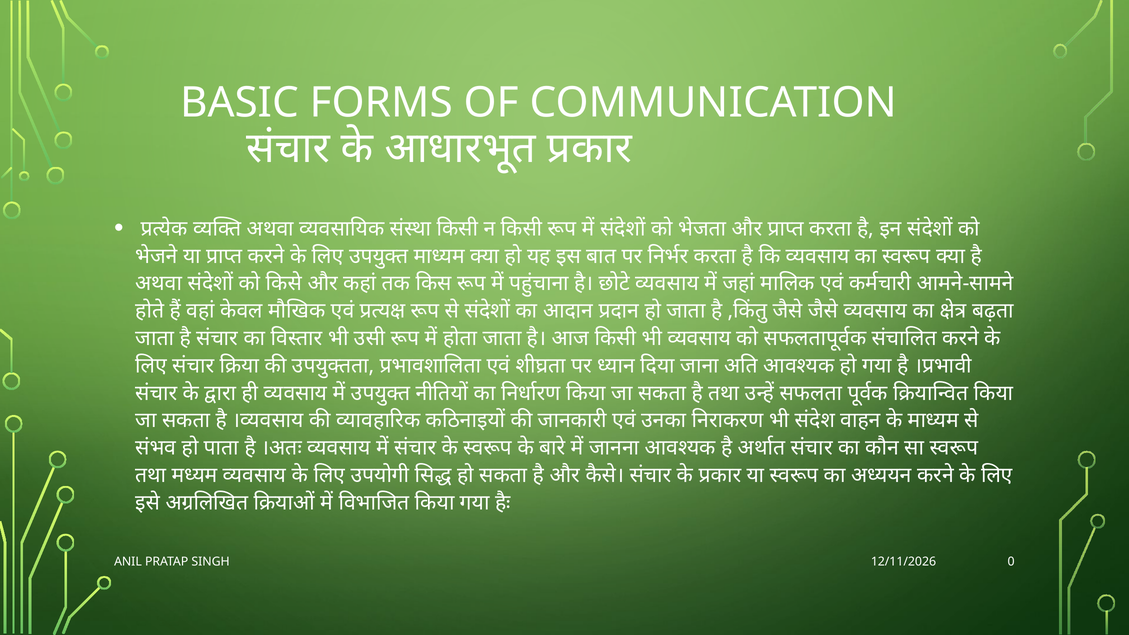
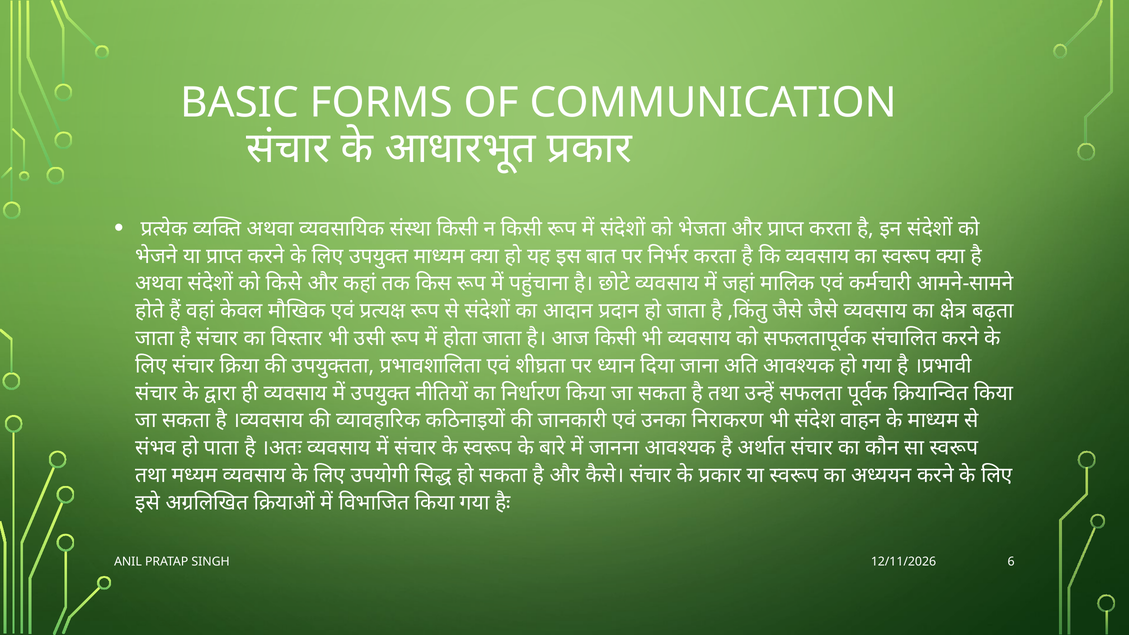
0: 0 -> 6
